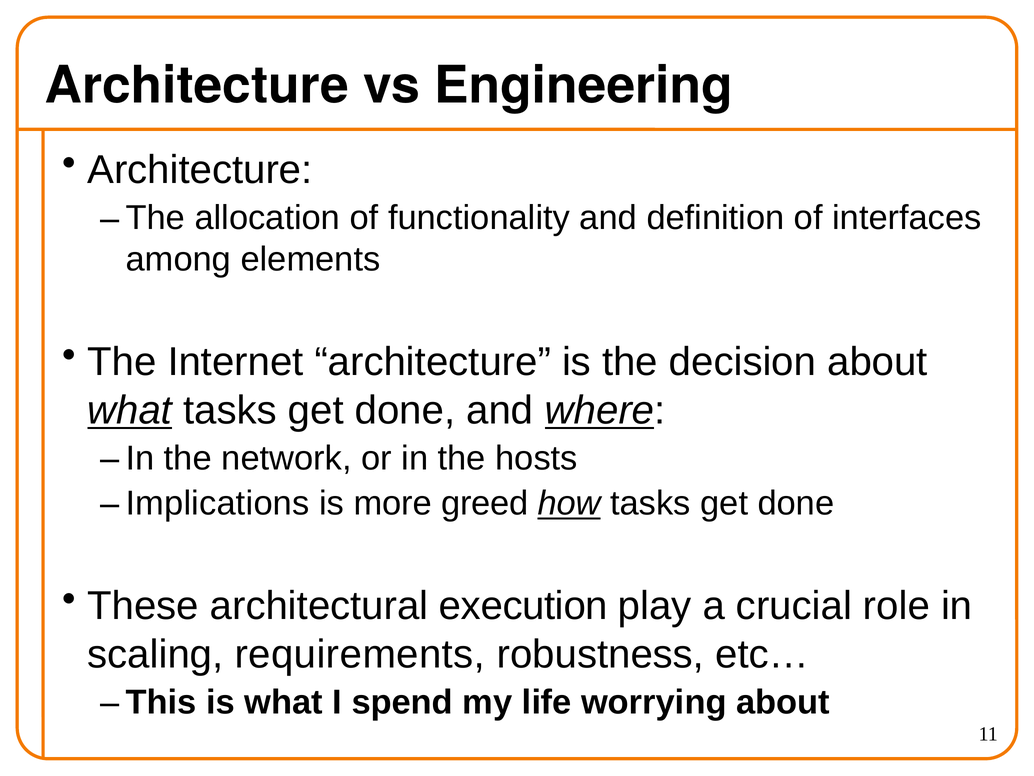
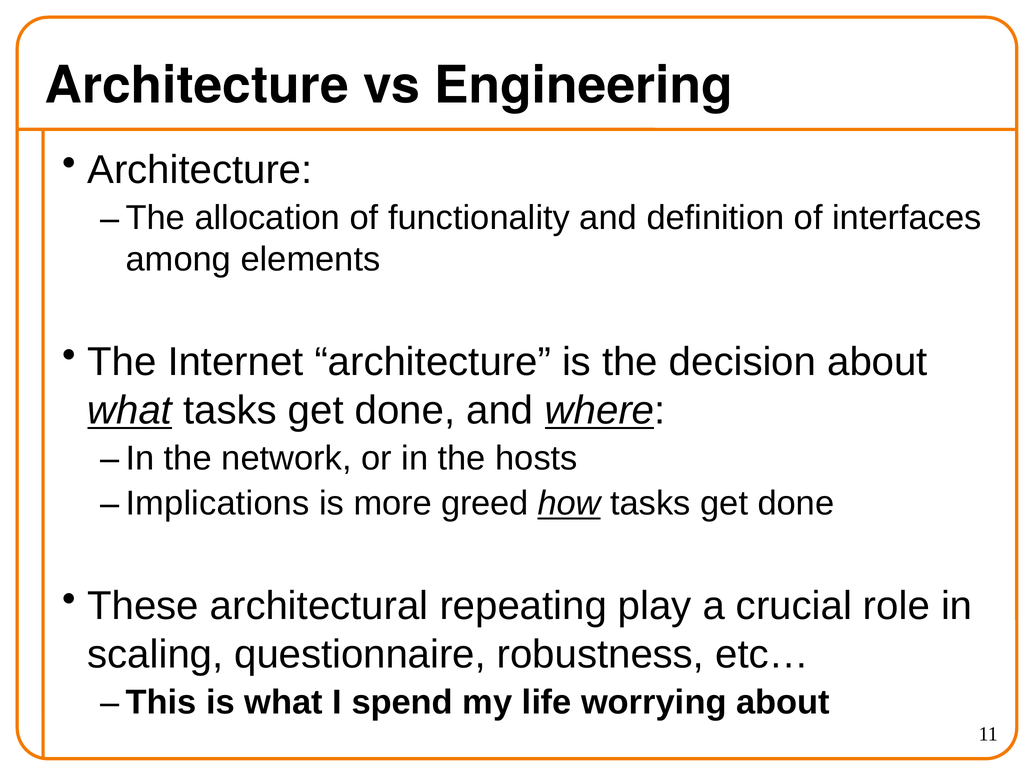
execution: execution -> repeating
requirements: requirements -> questionnaire
